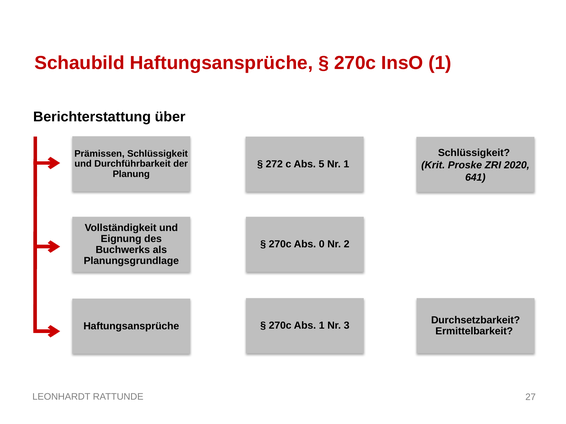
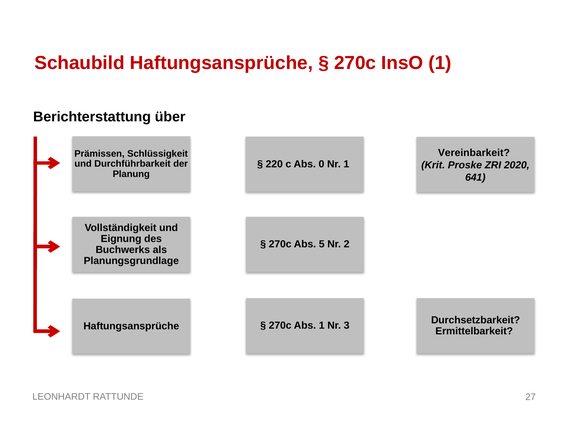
Schlüssigkeit at (474, 153): Schlüssigkeit -> Vereinbarkeit
272: 272 -> 220
5: 5 -> 0
0: 0 -> 5
